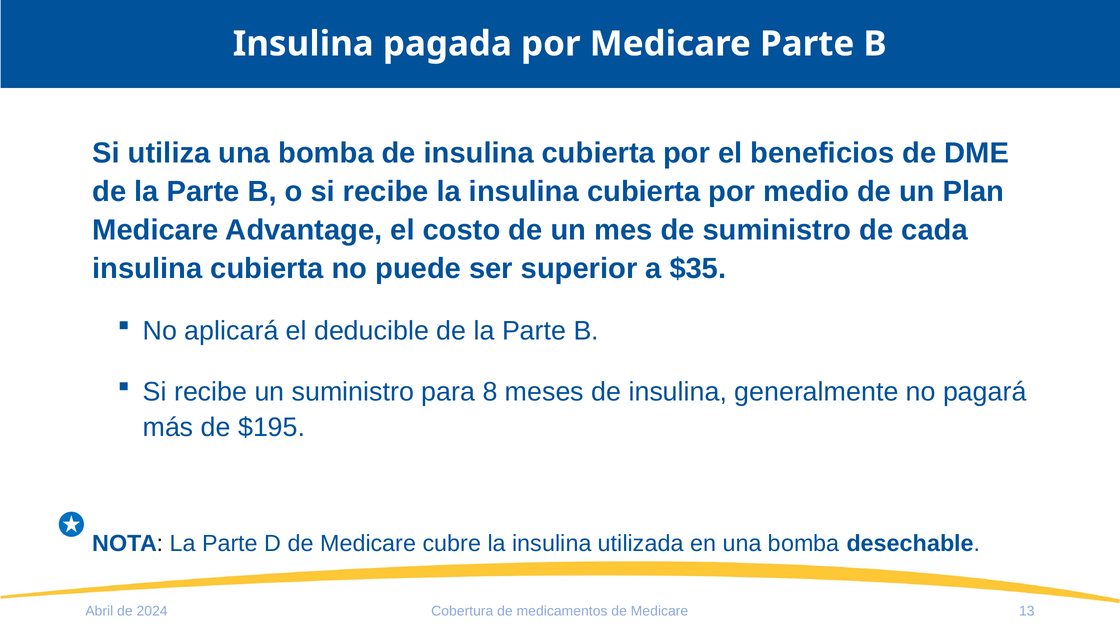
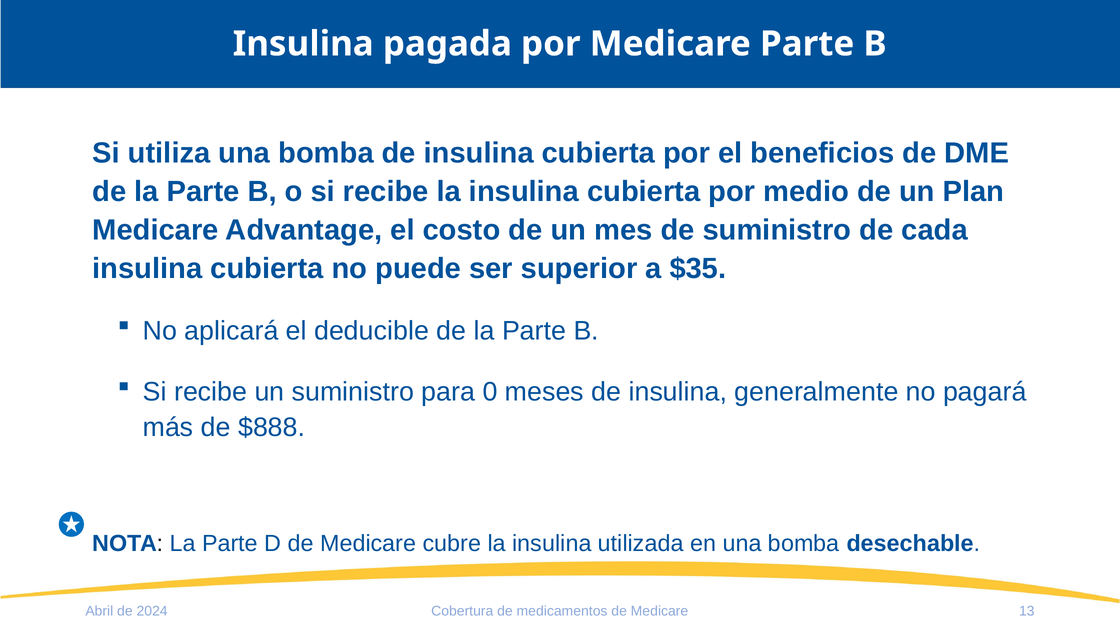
8: 8 -> 0
$195: $195 -> $888
